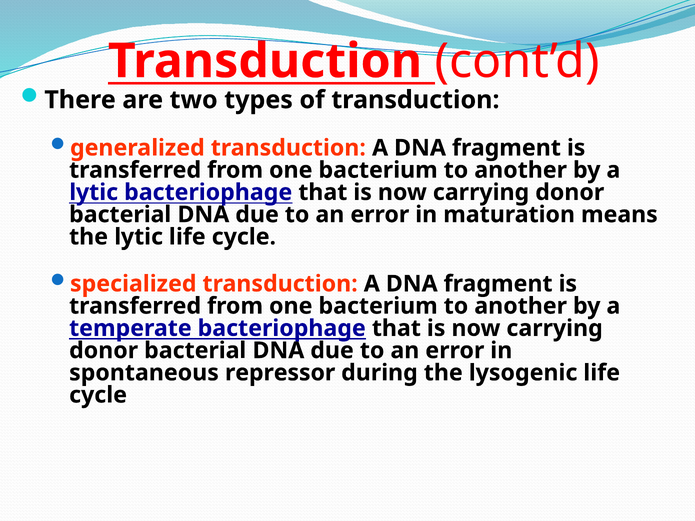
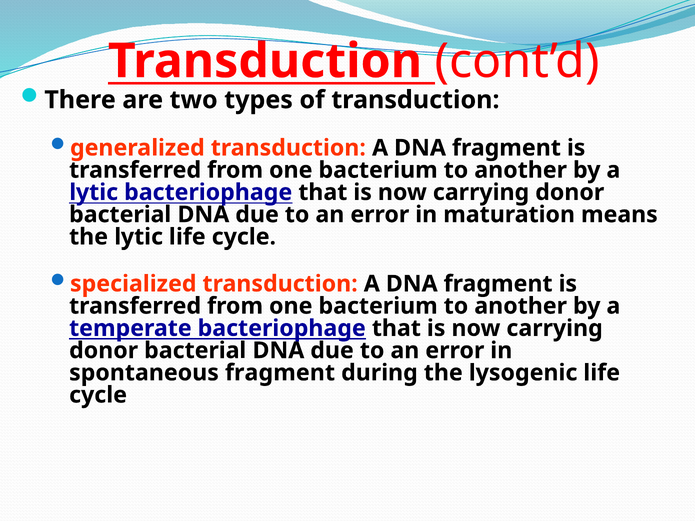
spontaneous repressor: repressor -> fragment
